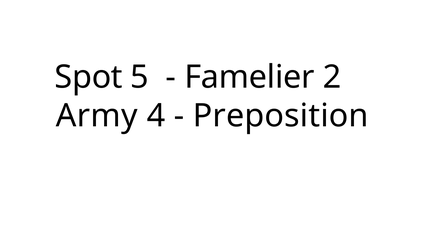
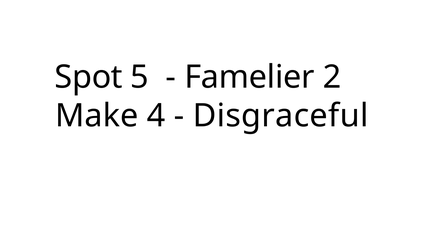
Army: Army -> Make
Preposition: Preposition -> Disgraceful
